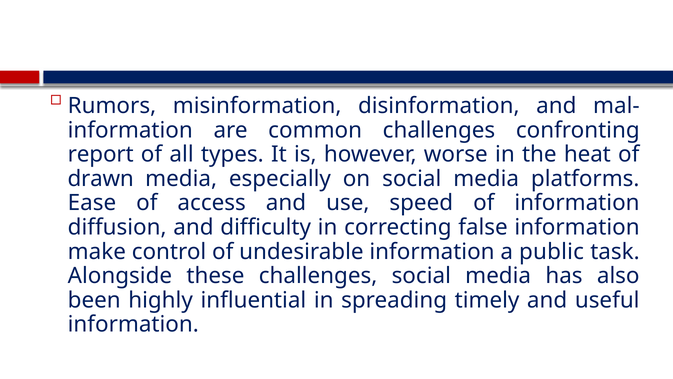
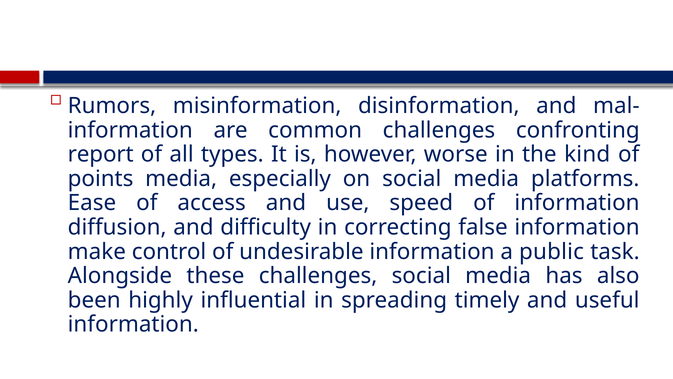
heat: heat -> kind
drawn: drawn -> points
